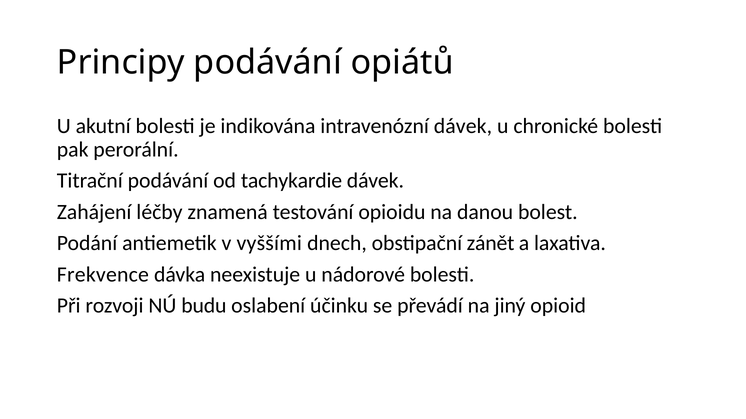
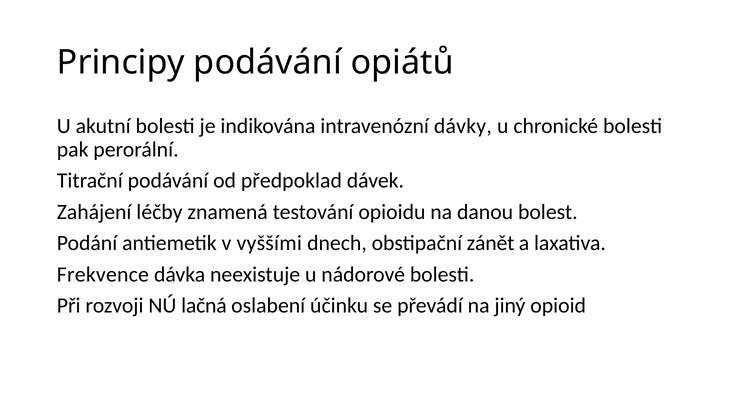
intravenózní dávek: dávek -> dávky
tachykardie: tachykardie -> předpoklad
budu: budu -> lačná
